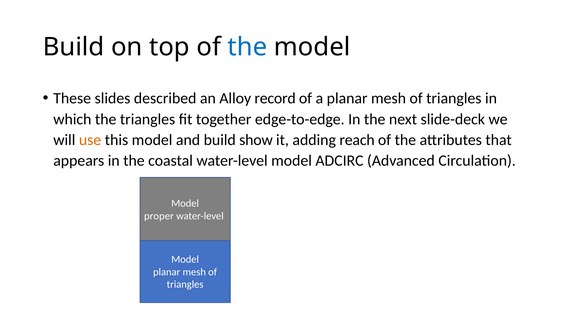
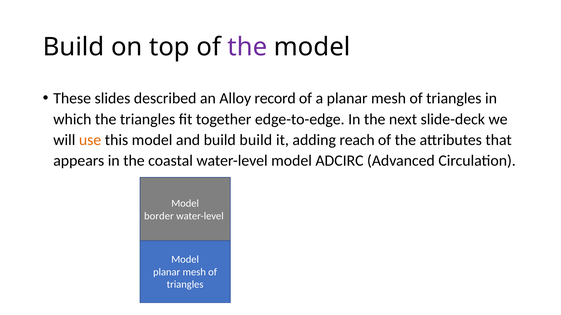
the at (247, 47) colour: blue -> purple
build show: show -> build
proper: proper -> border
